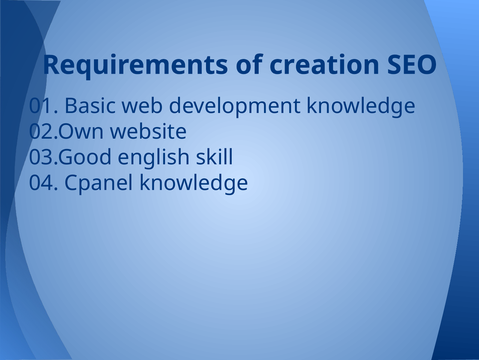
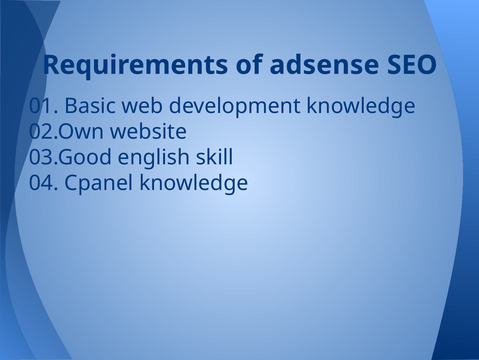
creation: creation -> adsense
